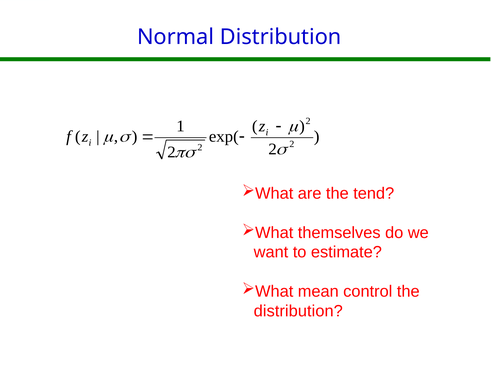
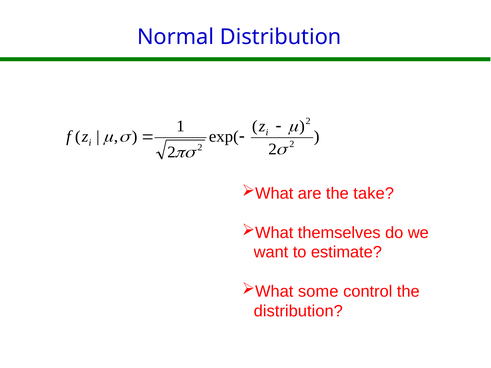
tend: tend -> take
mean: mean -> some
